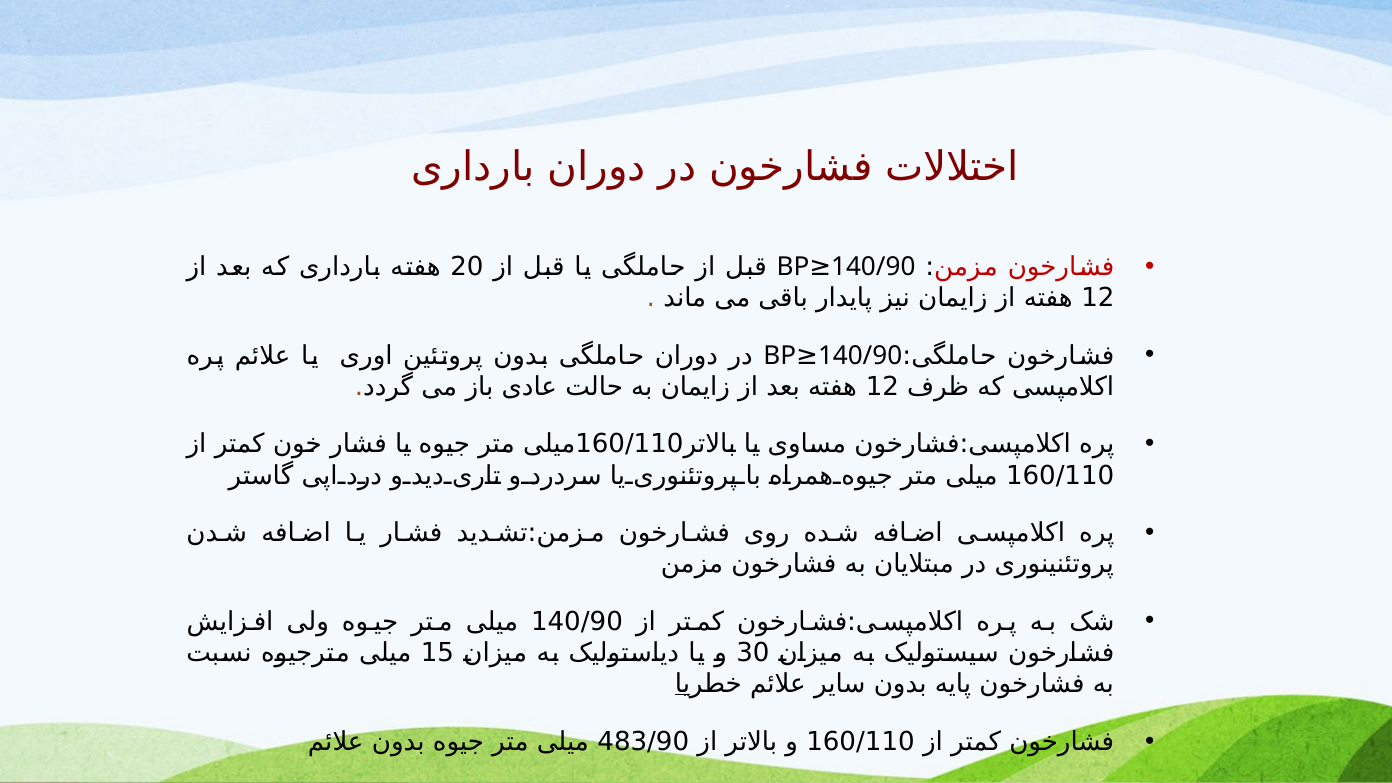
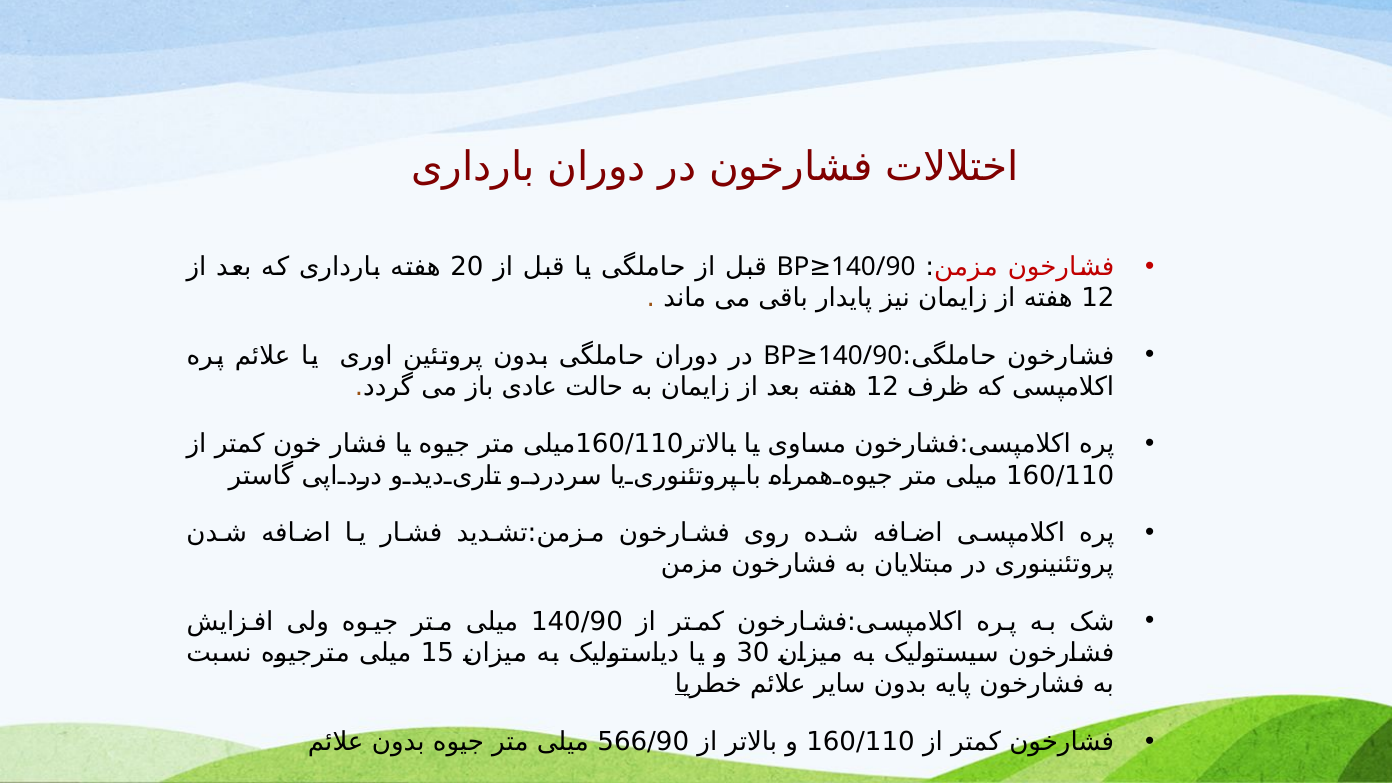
483/90: 483/90 -> 566/90
